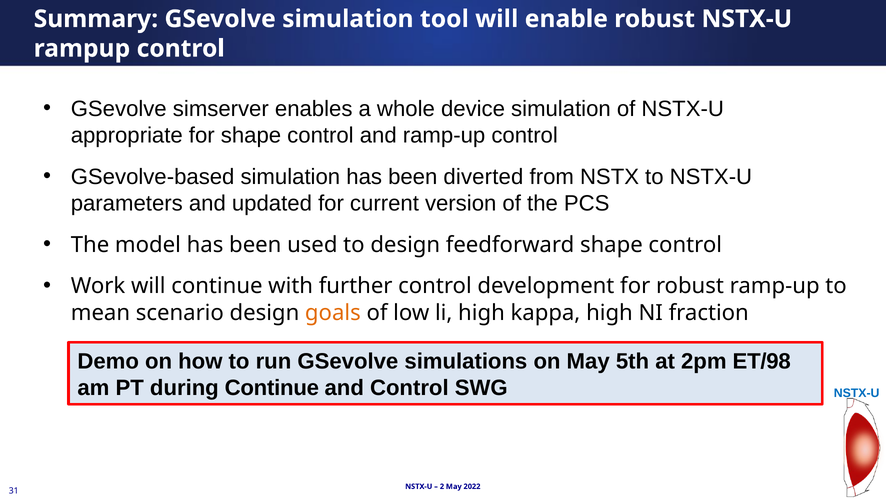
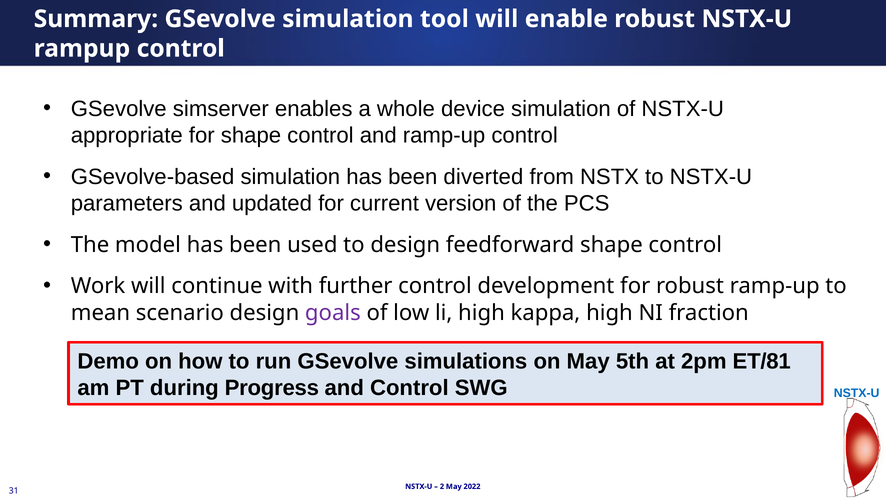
goals colour: orange -> purple
ET/98: ET/98 -> ET/81
during Continue: Continue -> Progress
